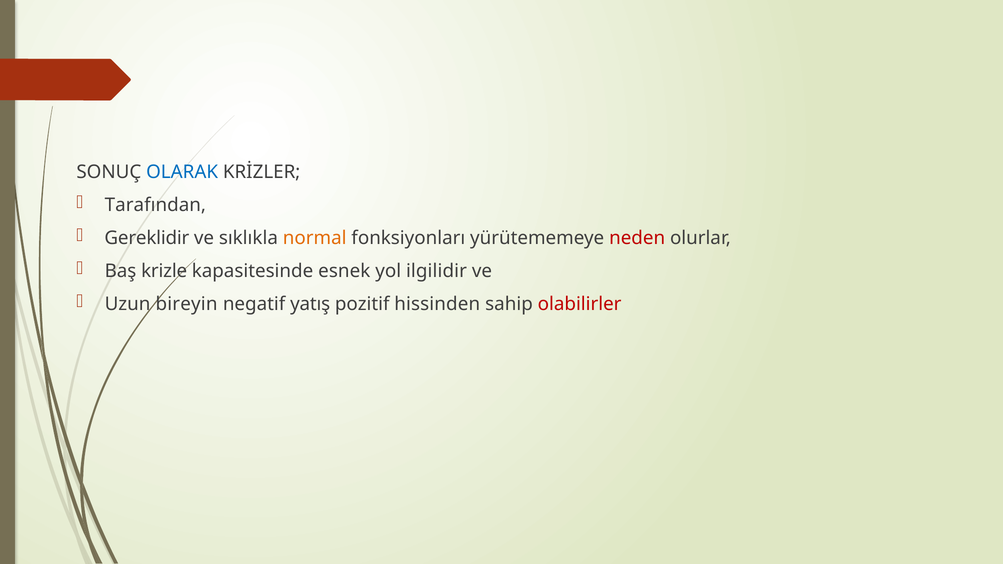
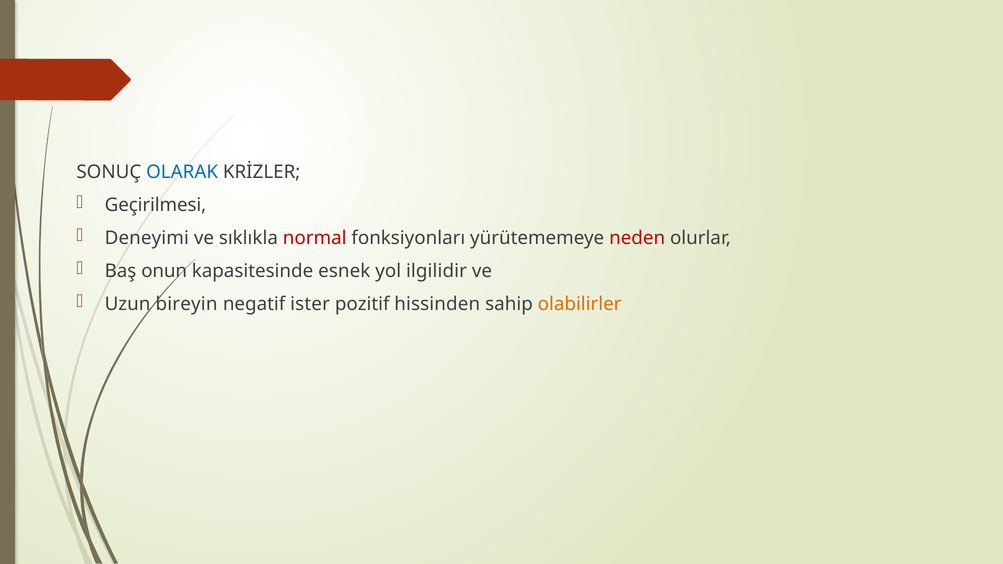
Tarafından: Tarafından -> Geçirilmesi
Gereklidir: Gereklidir -> Deneyimi
normal colour: orange -> red
krizle: krizle -> onun
yatış: yatış -> ister
olabilirler colour: red -> orange
